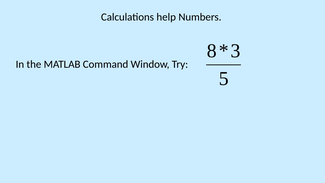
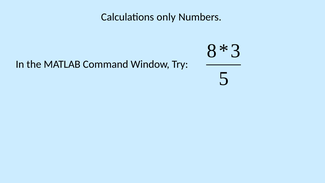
help: help -> only
